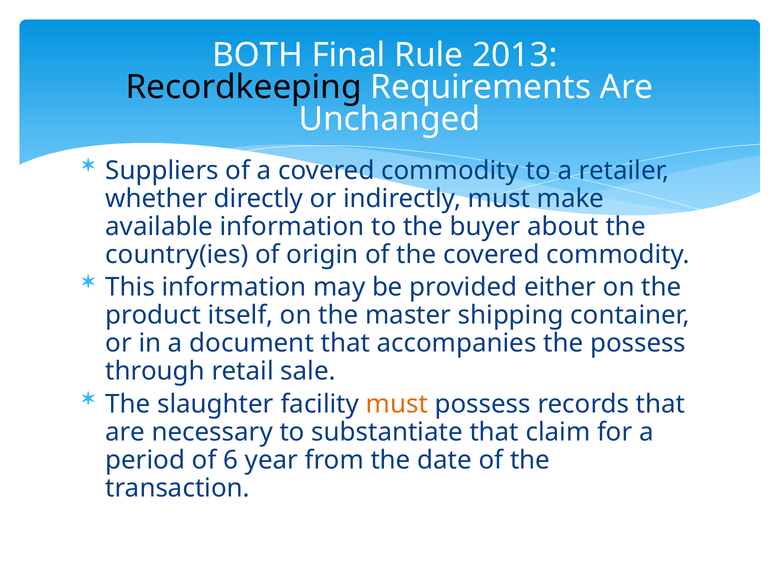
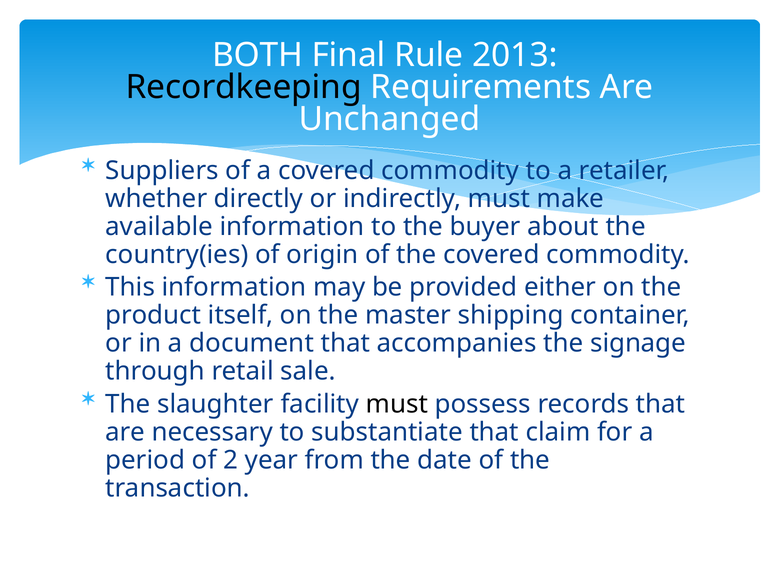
the possess: possess -> signage
must at (397, 404) colour: orange -> black
6: 6 -> 2
